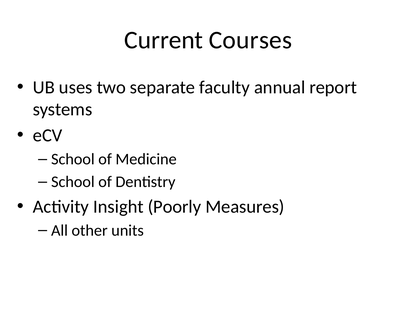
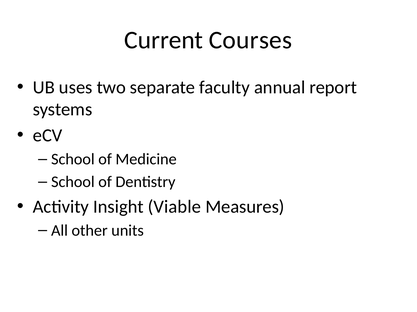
Poorly: Poorly -> Viable
